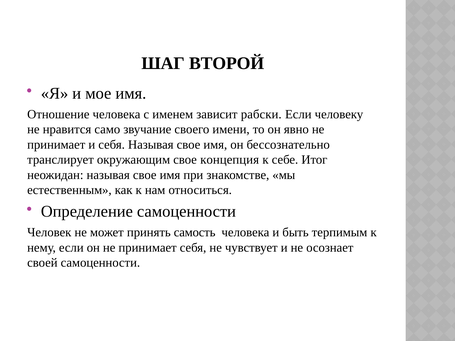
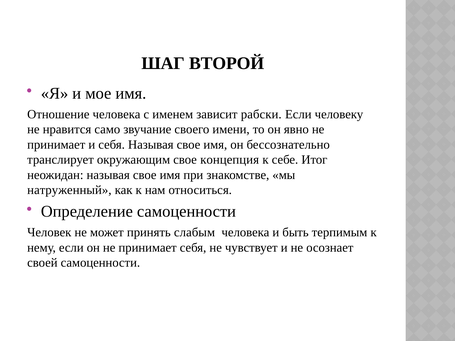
естественным: естественным -> натруженный
самость: самость -> слабым
